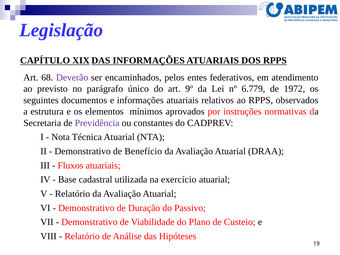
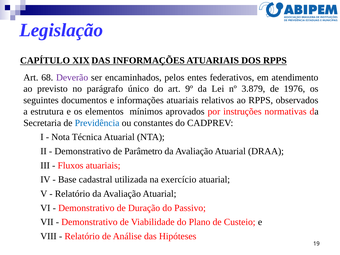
6.779: 6.779 -> 3.879
1972: 1972 -> 1976
Previdência colour: purple -> blue
Benefício: Benefício -> Parâmetro
